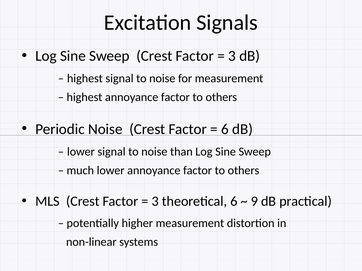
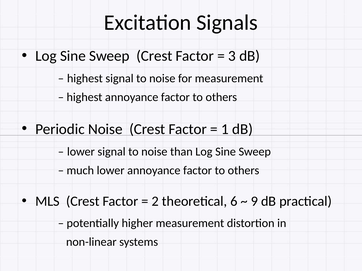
6 at (225, 129): 6 -> 1
3 at (155, 202): 3 -> 2
